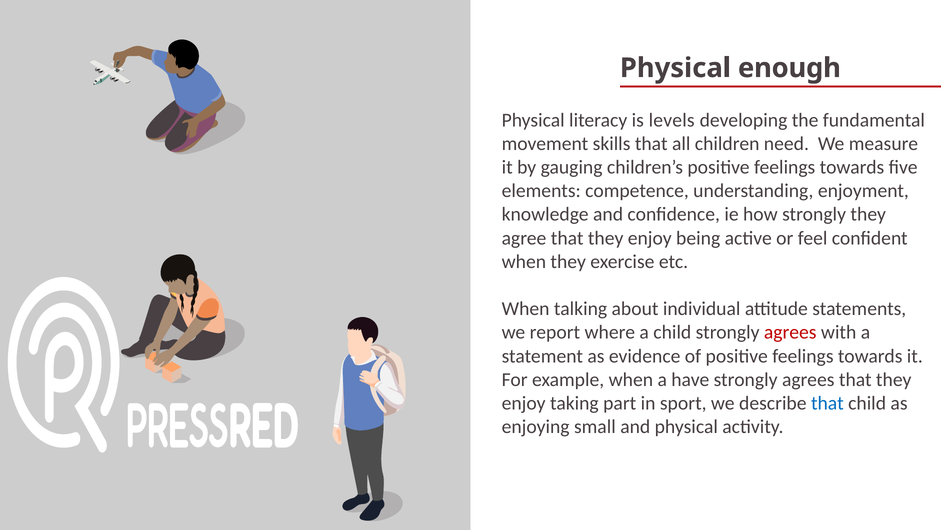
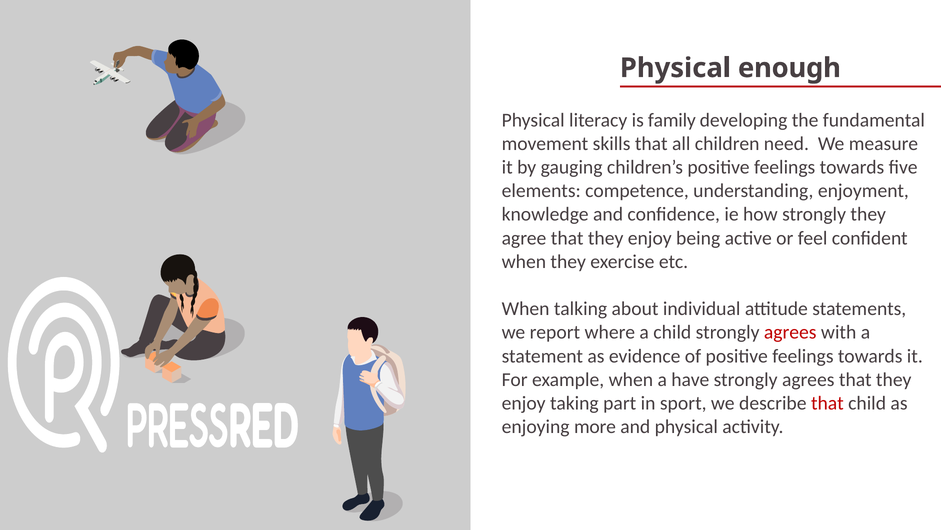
levels: levels -> family
that at (827, 403) colour: blue -> red
small: small -> more
